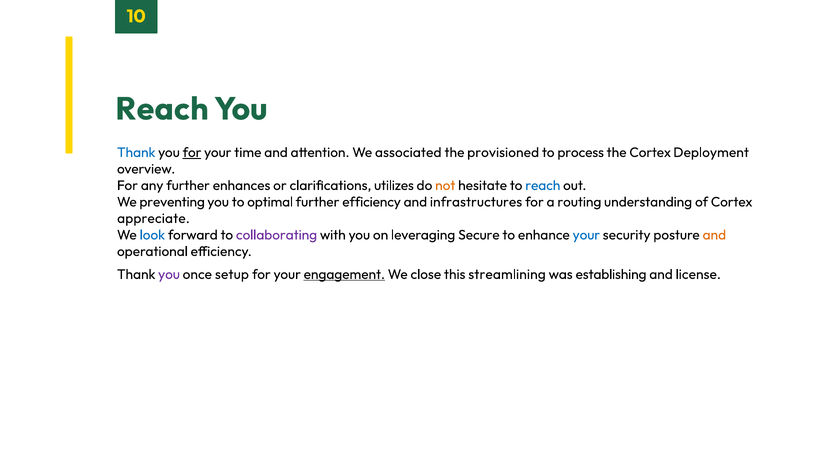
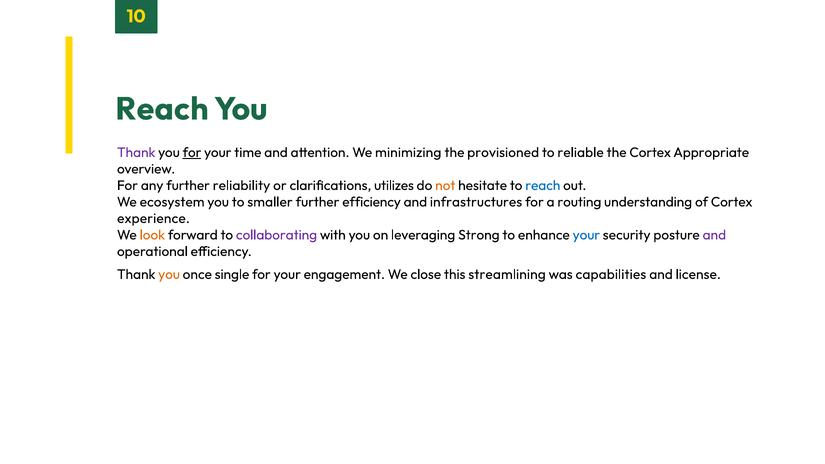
Thank at (136, 152) colour: blue -> purple
associated: associated -> minimizing
process: process -> reliable
Deployment: Deployment -> Appropriate
enhances: enhances -> reliability
preventing: preventing -> ecosystem
optimal: optimal -> smaller
appreciate: appreciate -> experience
look colour: blue -> orange
Secure: Secure -> Strong
and at (714, 235) colour: orange -> purple
you at (169, 274) colour: purple -> orange
setup: setup -> single
engagement underline: present -> none
establishing: establishing -> capabilities
